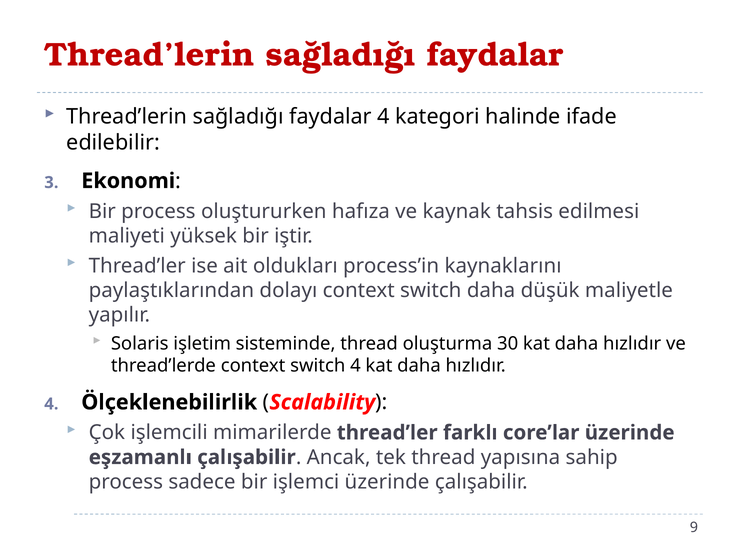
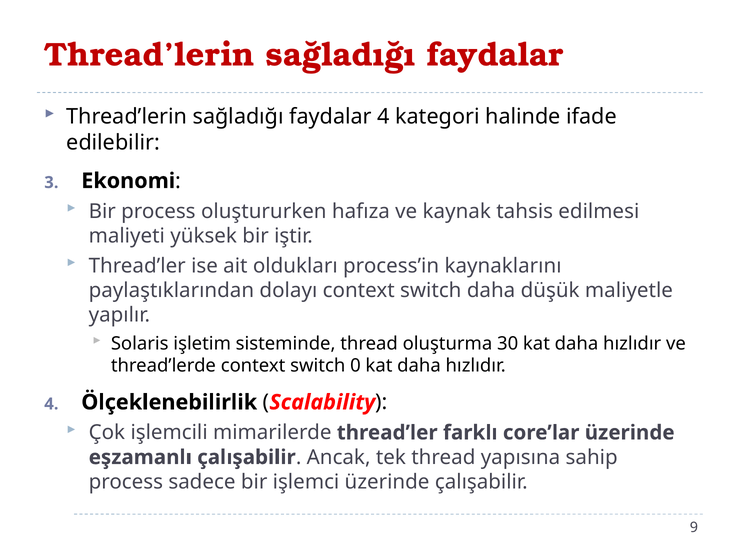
switch 4: 4 -> 0
